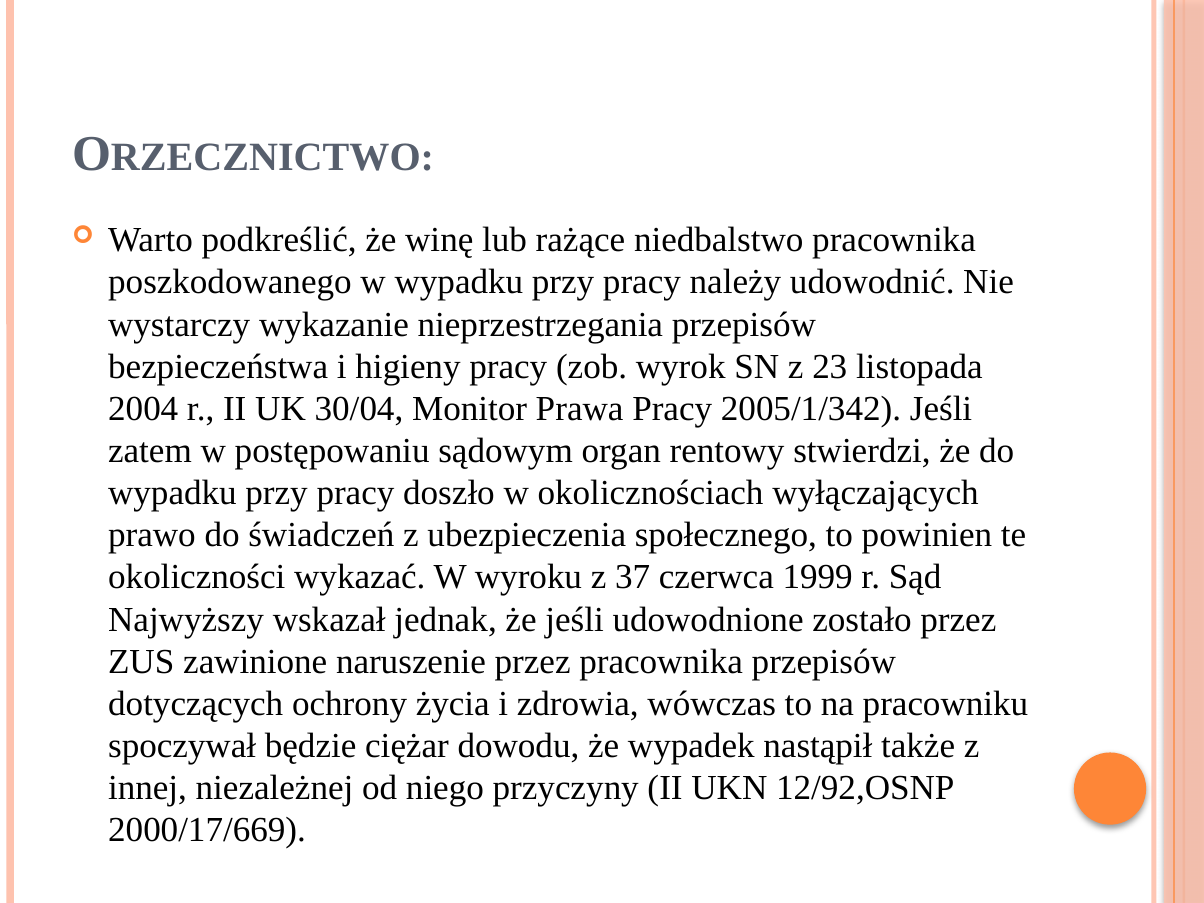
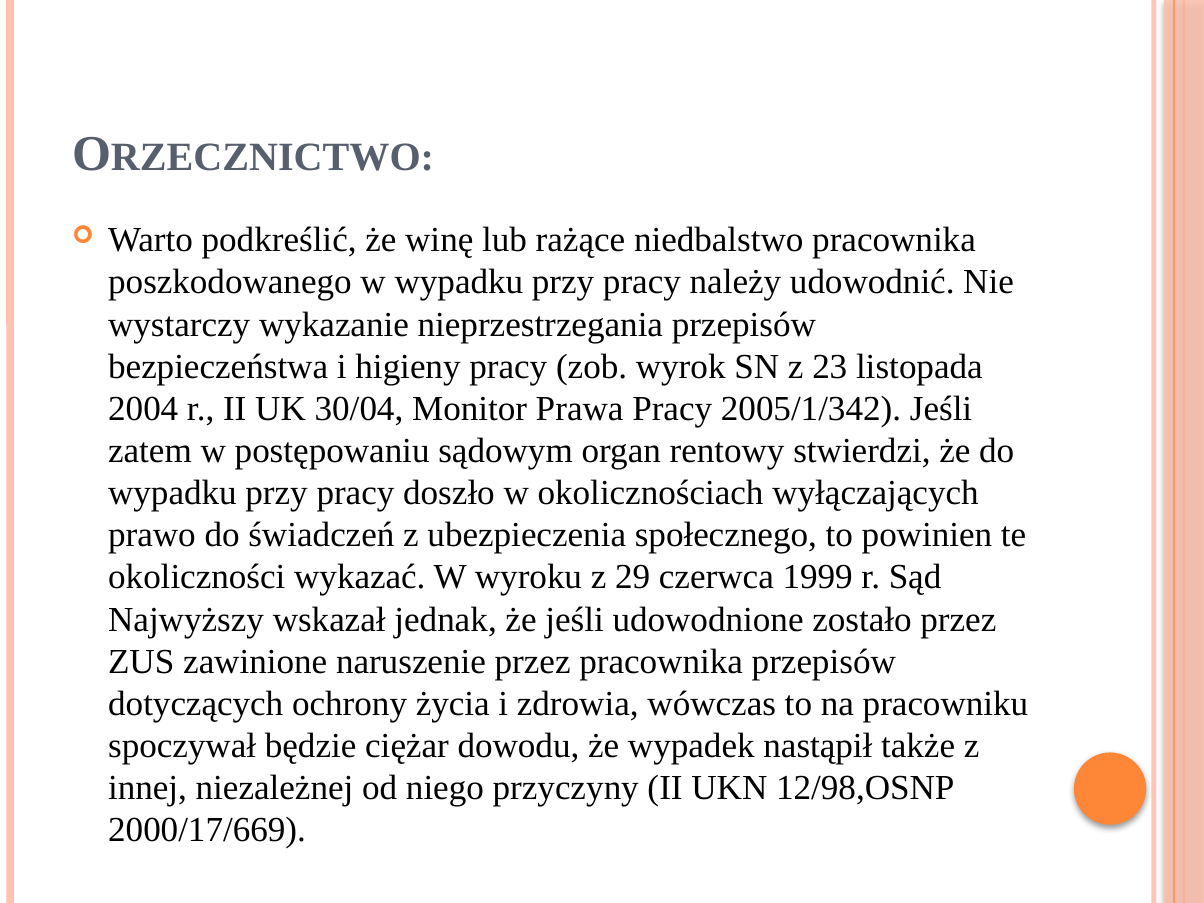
37: 37 -> 29
12/92,OSNP: 12/92,OSNP -> 12/98,OSNP
